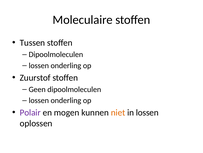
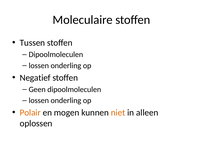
Zuurstof: Zuurstof -> Negatief
Polair colour: purple -> orange
in lossen: lossen -> alleen
